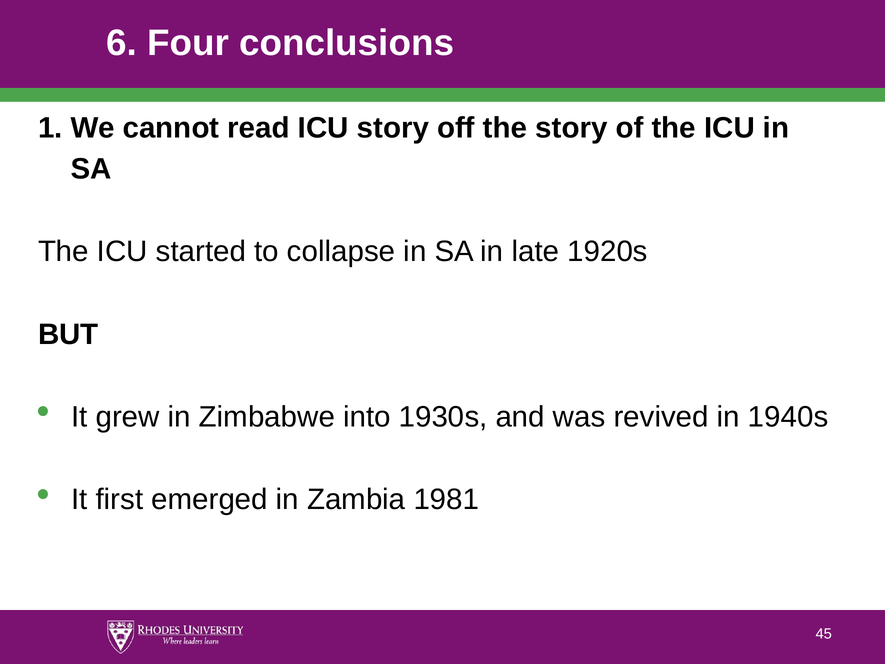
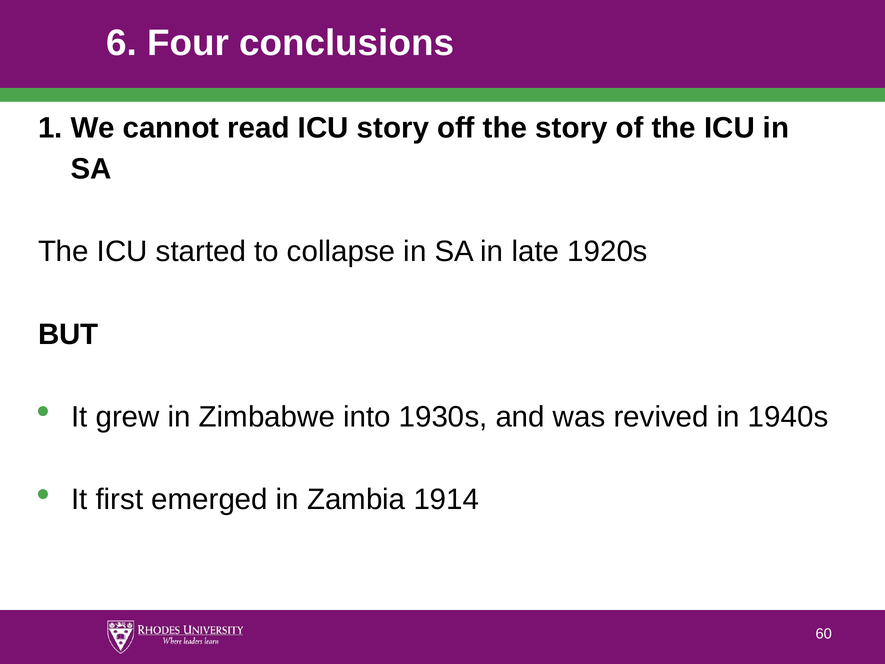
1981: 1981 -> 1914
45: 45 -> 60
